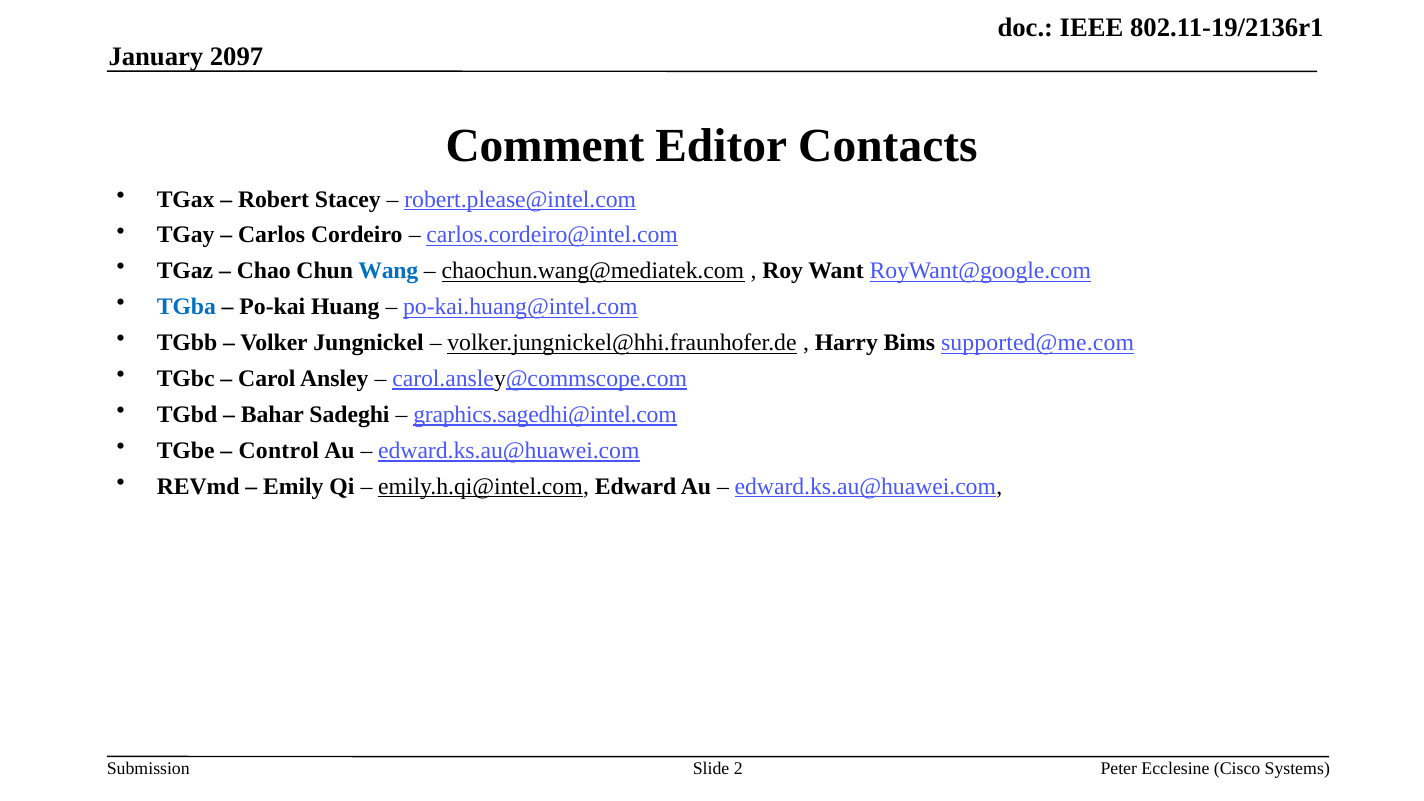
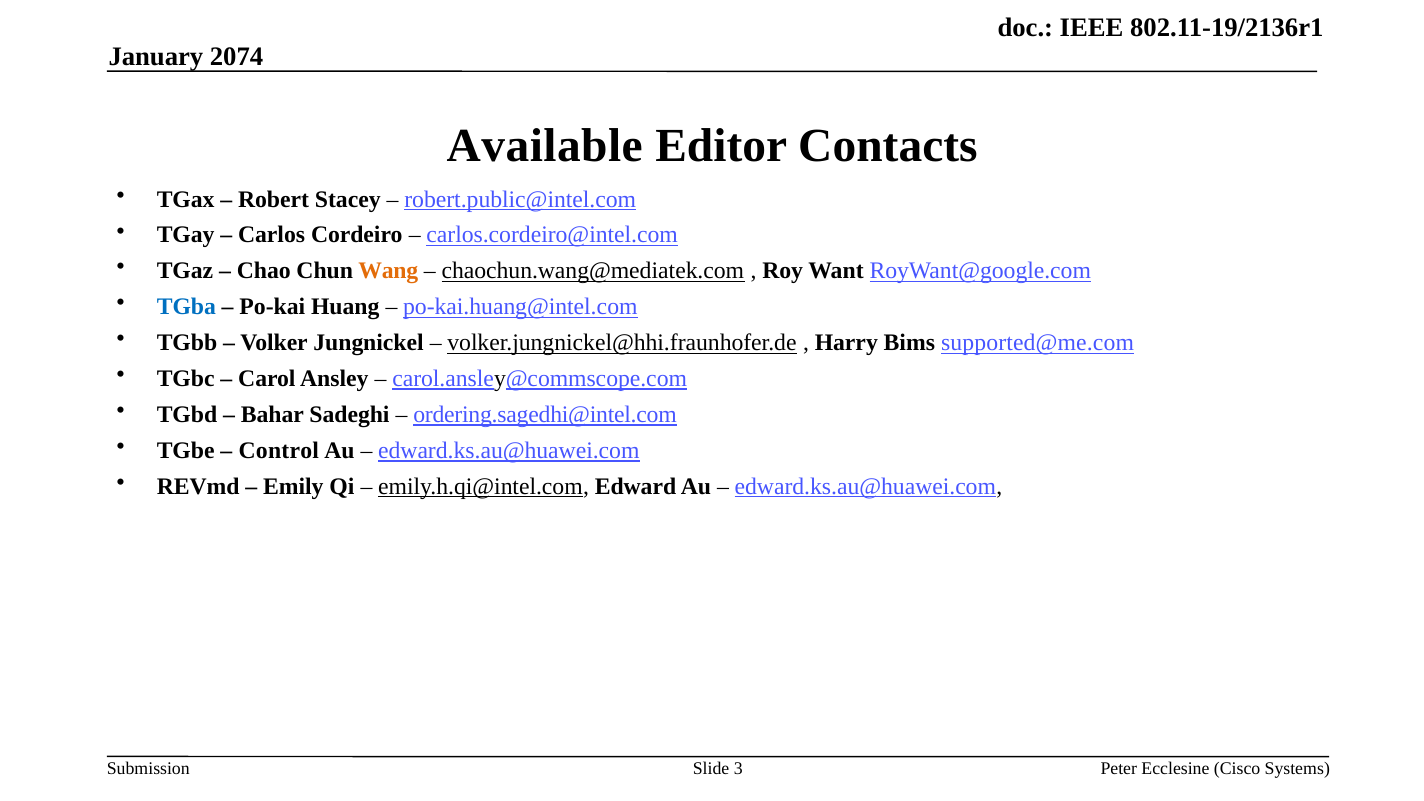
2097: 2097 -> 2074
Comment: Comment -> Available
robert.please@intel.com: robert.please@intel.com -> robert.public@intel.com
Wang colour: blue -> orange
graphics.sagedhi@intel.com: graphics.sagedhi@intel.com -> ordering.sagedhi@intel.com
2: 2 -> 3
